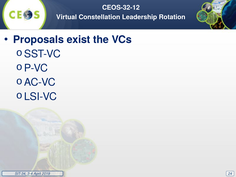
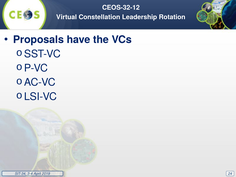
exist: exist -> have
